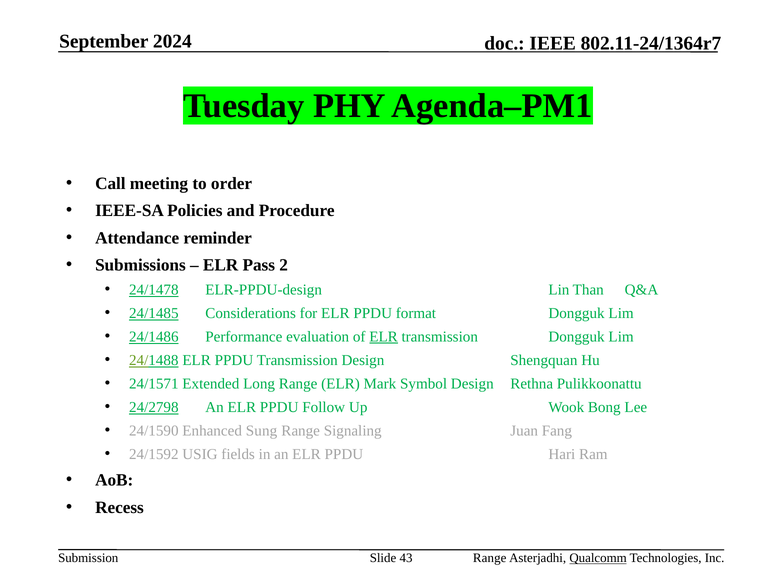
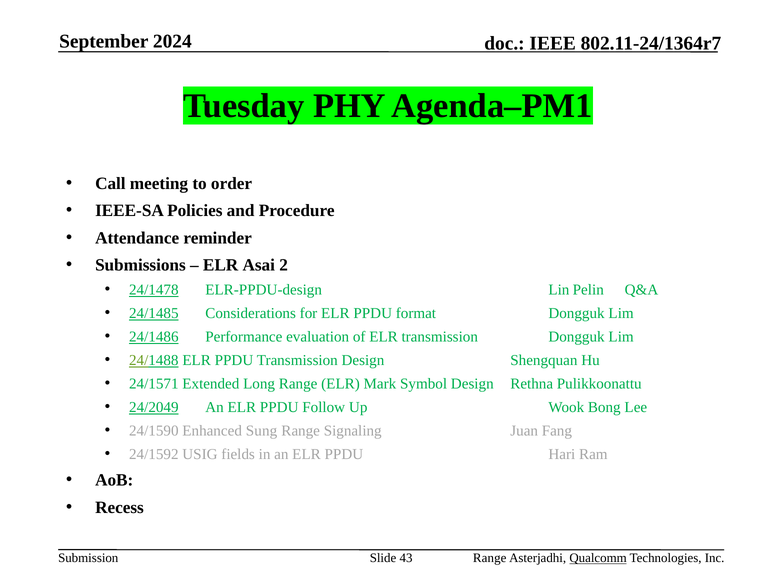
Pass: Pass -> Asai
Than: Than -> Pelin
ELR at (384, 337) underline: present -> none
24/2798: 24/2798 -> 24/2049
